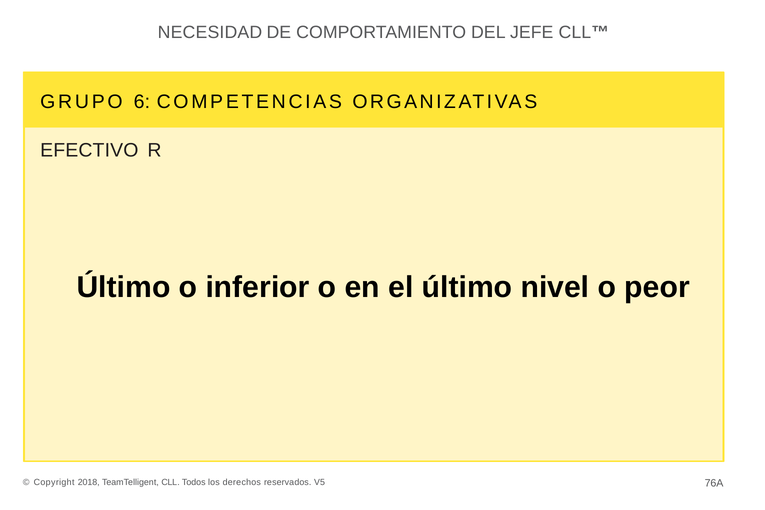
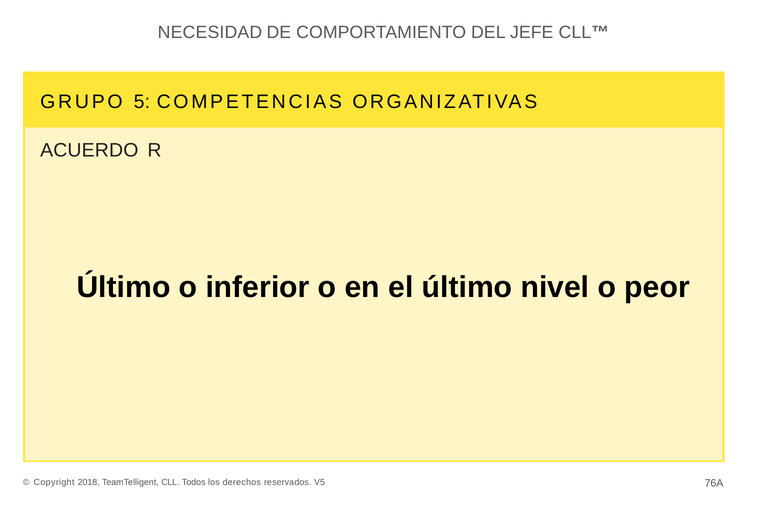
6: 6 -> 5
EFECTIVO: EFECTIVO -> ACUERDO
